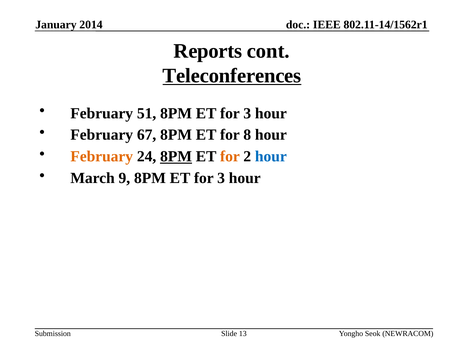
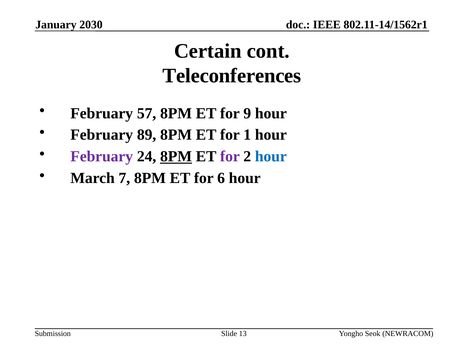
2014: 2014 -> 2030
Reports: Reports -> Certain
Teleconferences underline: present -> none
51: 51 -> 57
3 at (247, 113): 3 -> 9
67: 67 -> 89
8: 8 -> 1
February at (102, 157) colour: orange -> purple
for at (230, 157) colour: orange -> purple
9: 9 -> 7
3 at (221, 178): 3 -> 6
